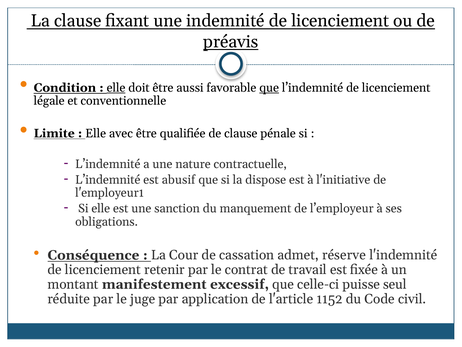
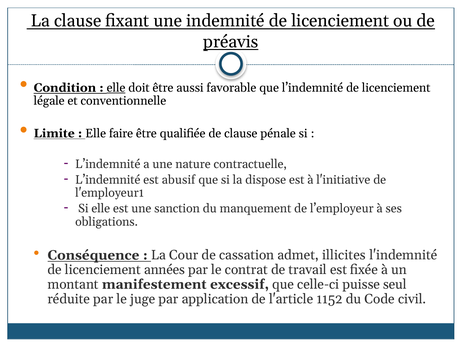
que at (269, 88) underline: present -> none
avec: avec -> faire
réserve: réserve -> illicites
retenir: retenir -> années
